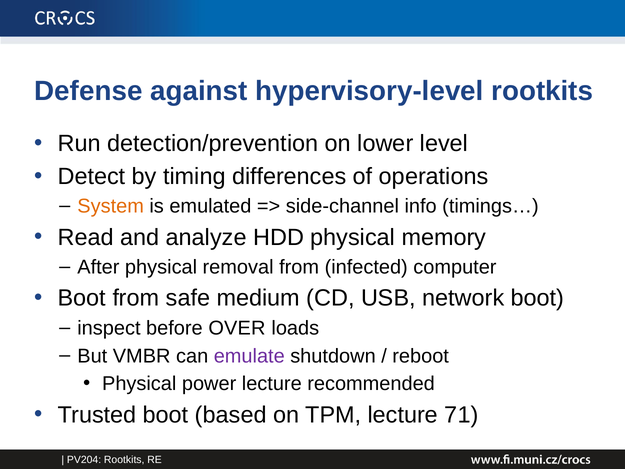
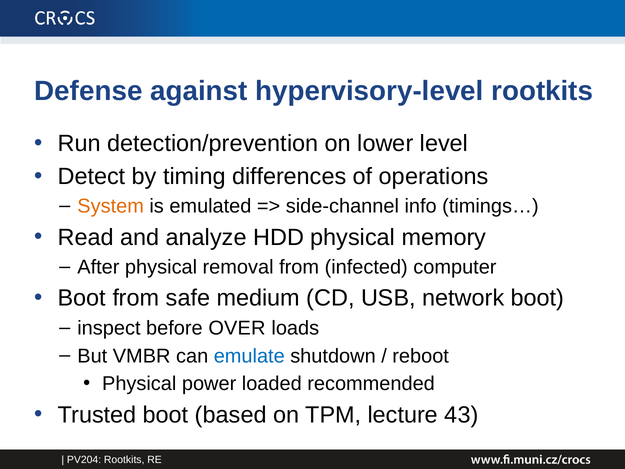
emulate colour: purple -> blue
power lecture: lecture -> loaded
71: 71 -> 43
